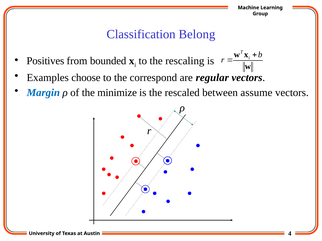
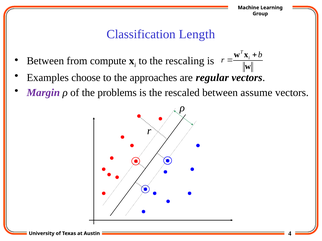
Belong: Belong -> Length
Positives at (45, 61): Positives -> Between
bounded: bounded -> compute
correspond: correspond -> approaches
Margin colour: blue -> purple
minimize: minimize -> problems
